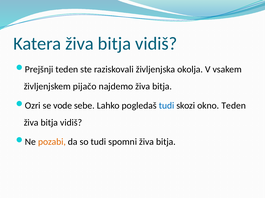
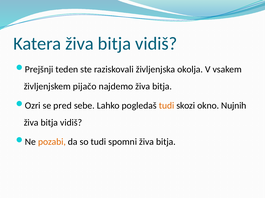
vode: vode -> pred
tudi at (167, 106) colour: blue -> orange
okno Teden: Teden -> Nujnih
